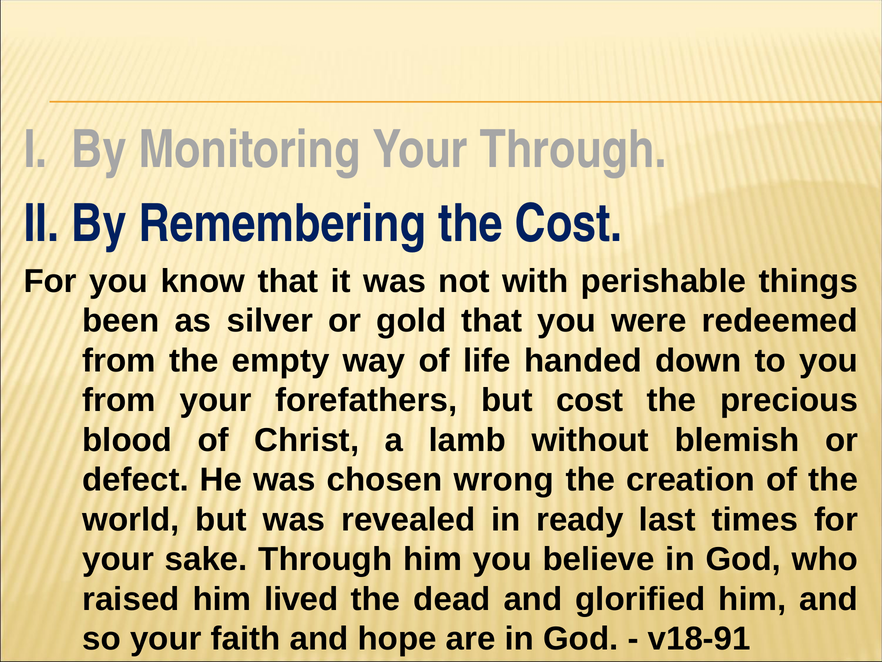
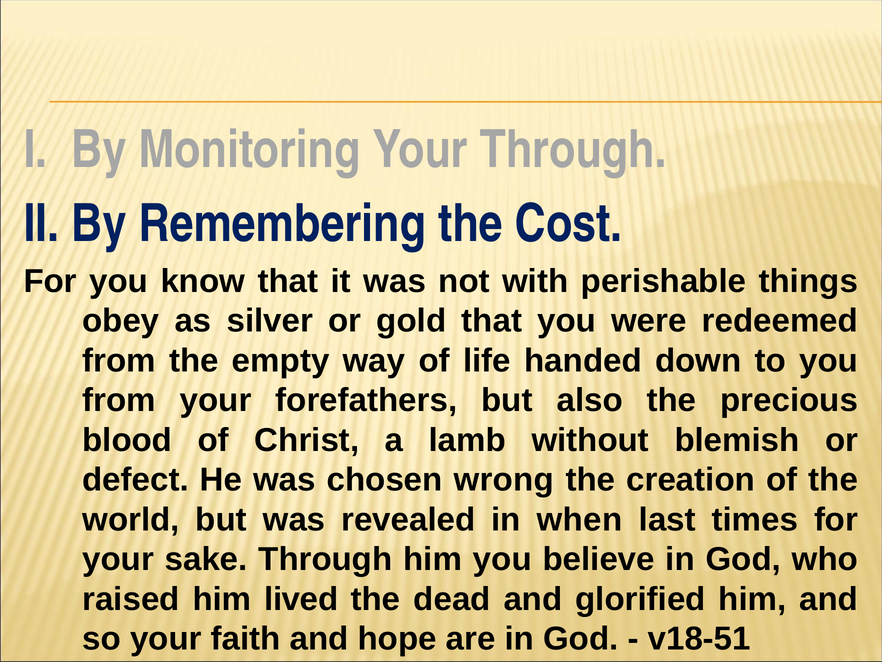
been: been -> obey
but cost: cost -> also
ready: ready -> when
v18-91: v18-91 -> v18-51
